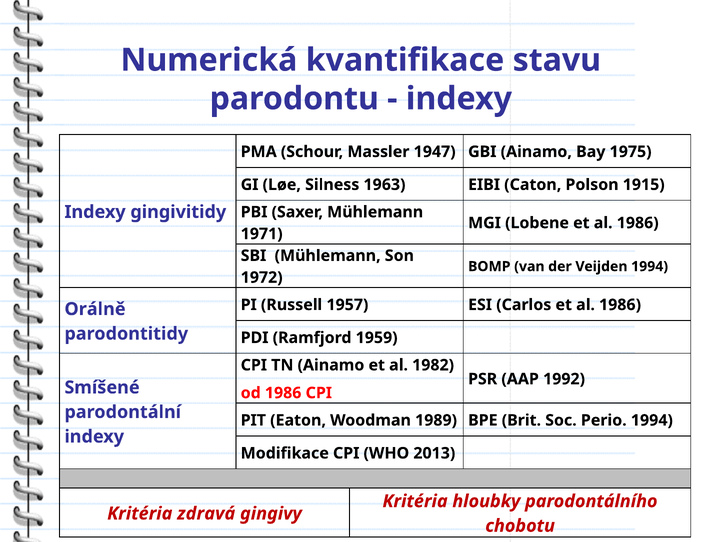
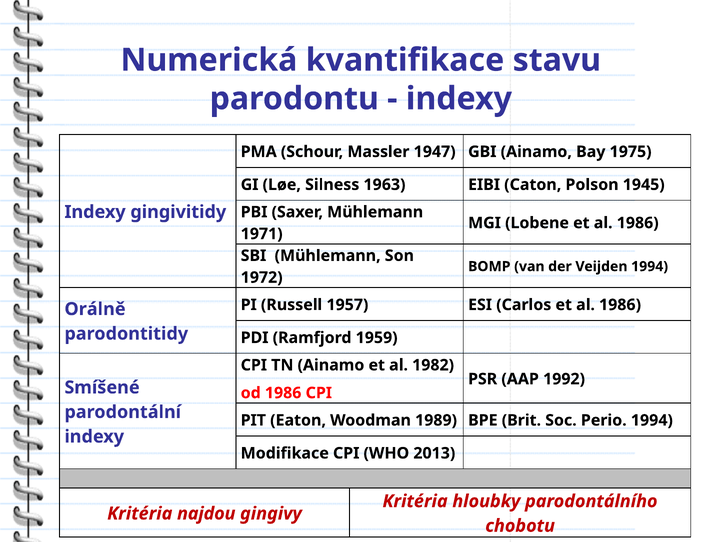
1915: 1915 -> 1945
zdravá: zdravá -> najdou
